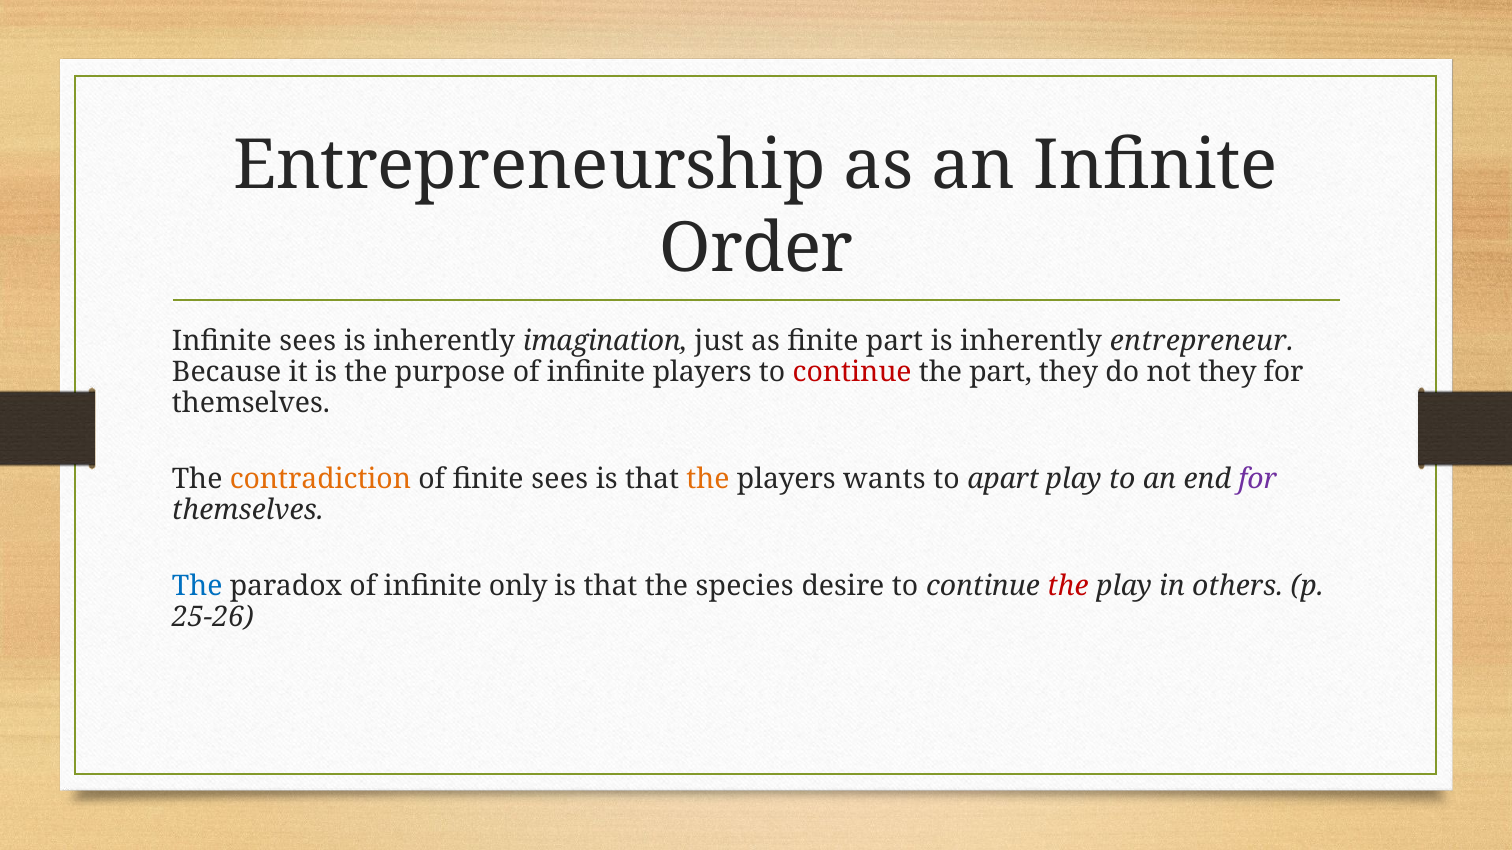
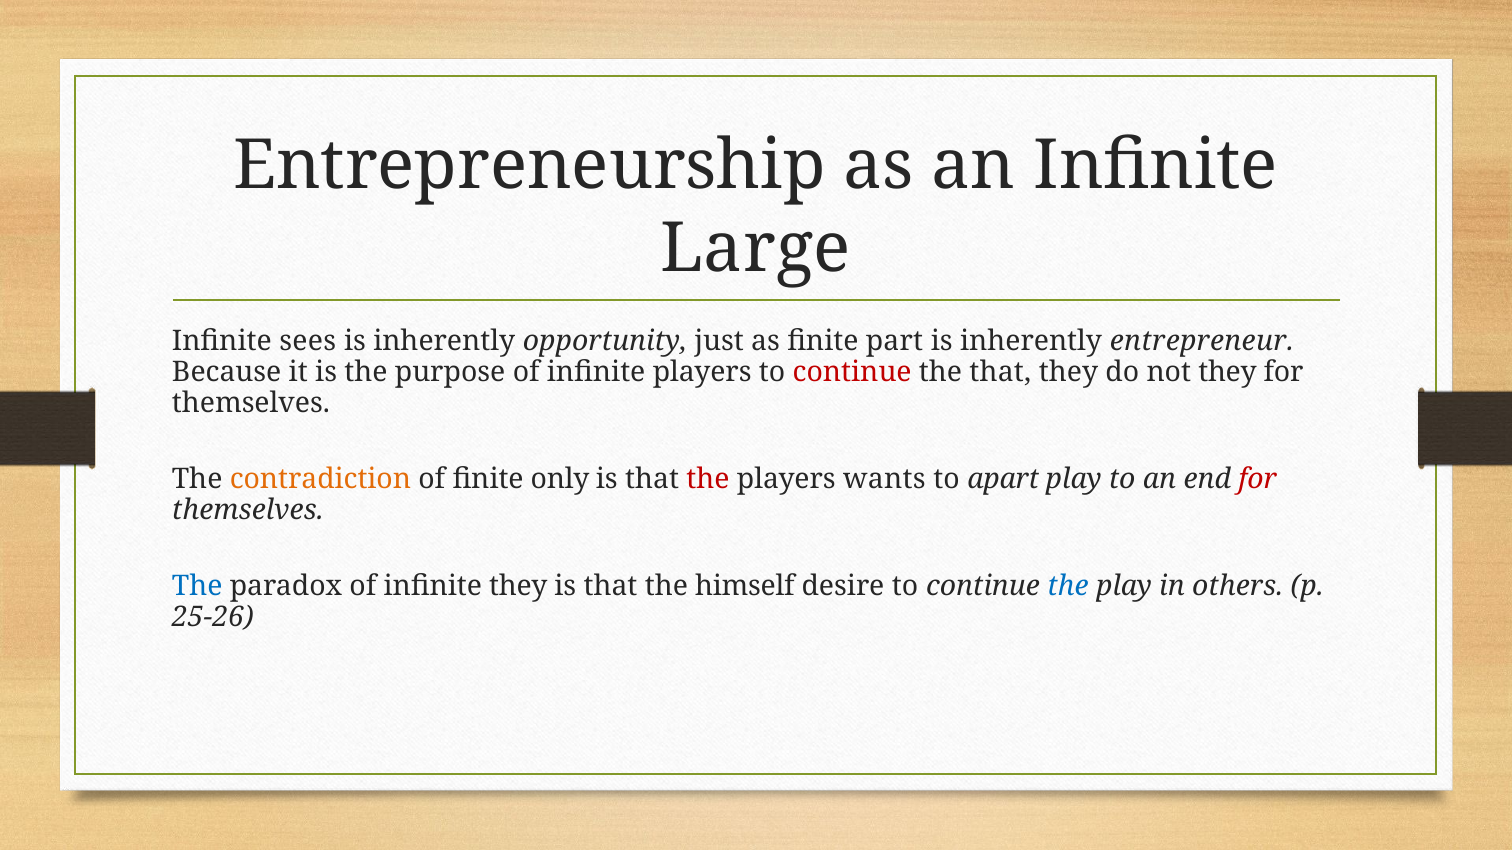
Order: Order -> Large
imagination: imagination -> opportunity
the part: part -> that
finite sees: sees -> only
the at (708, 480) colour: orange -> red
for at (1258, 480) colour: purple -> red
infinite only: only -> they
species: species -> himself
the at (1068, 587) colour: red -> blue
